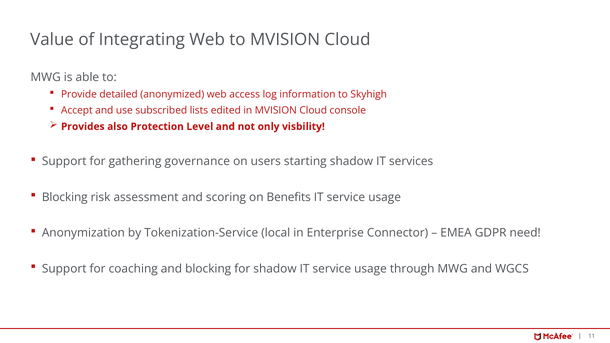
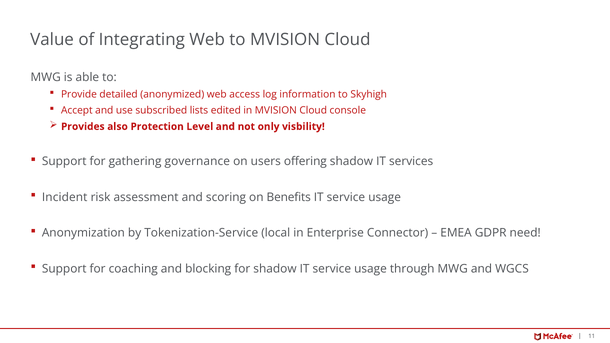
starting: starting -> offering
Blocking at (65, 197): Blocking -> Incident
